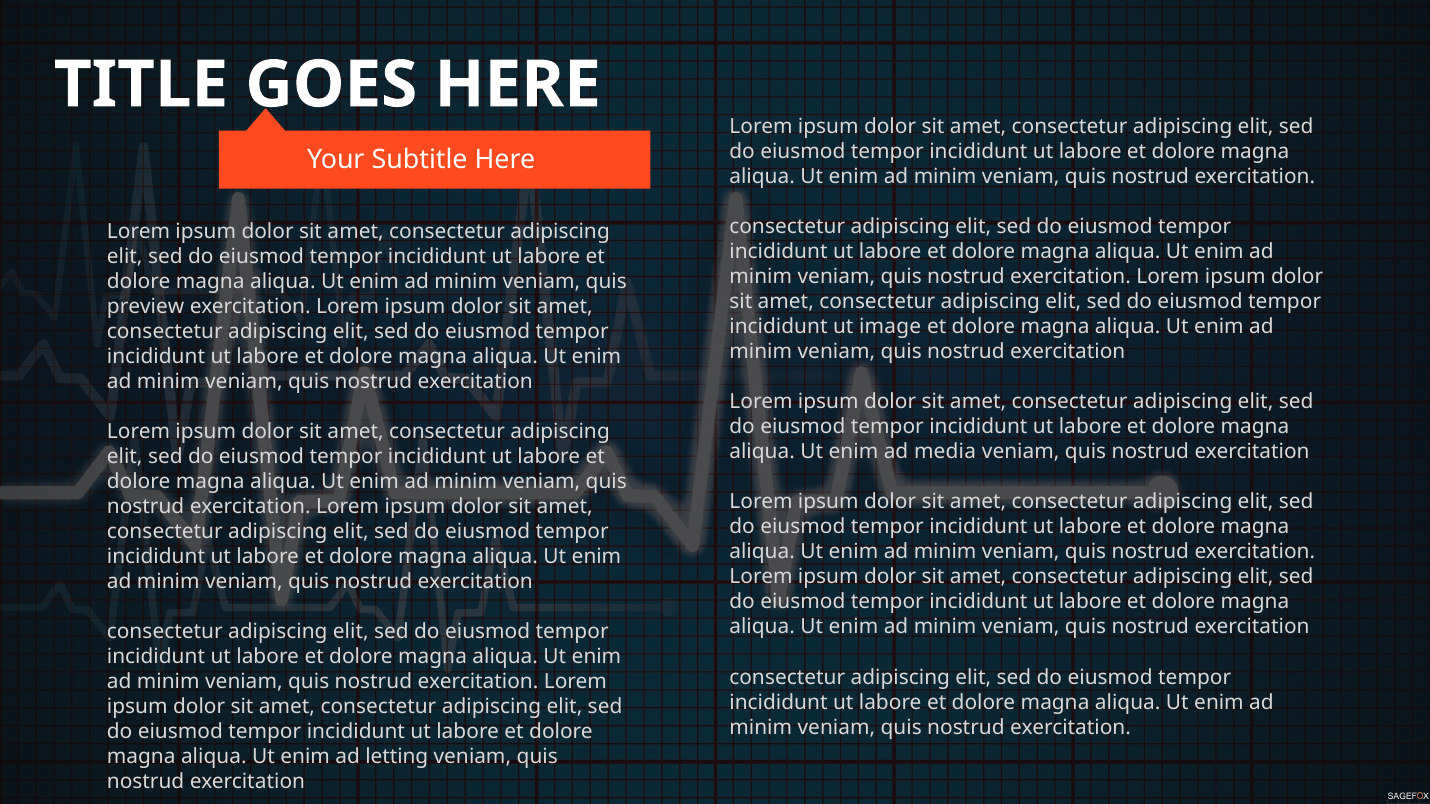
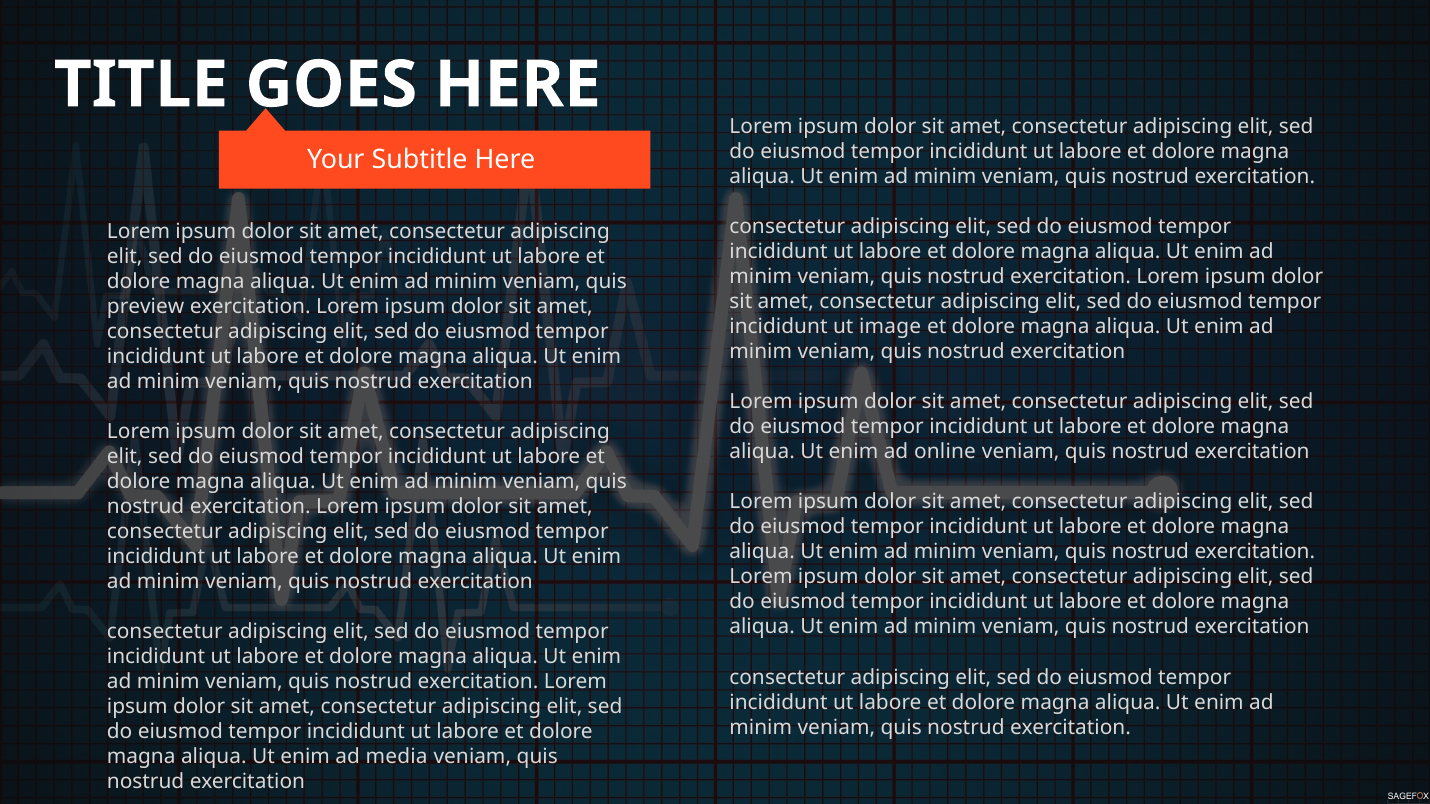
media: media -> online
letting: letting -> media
